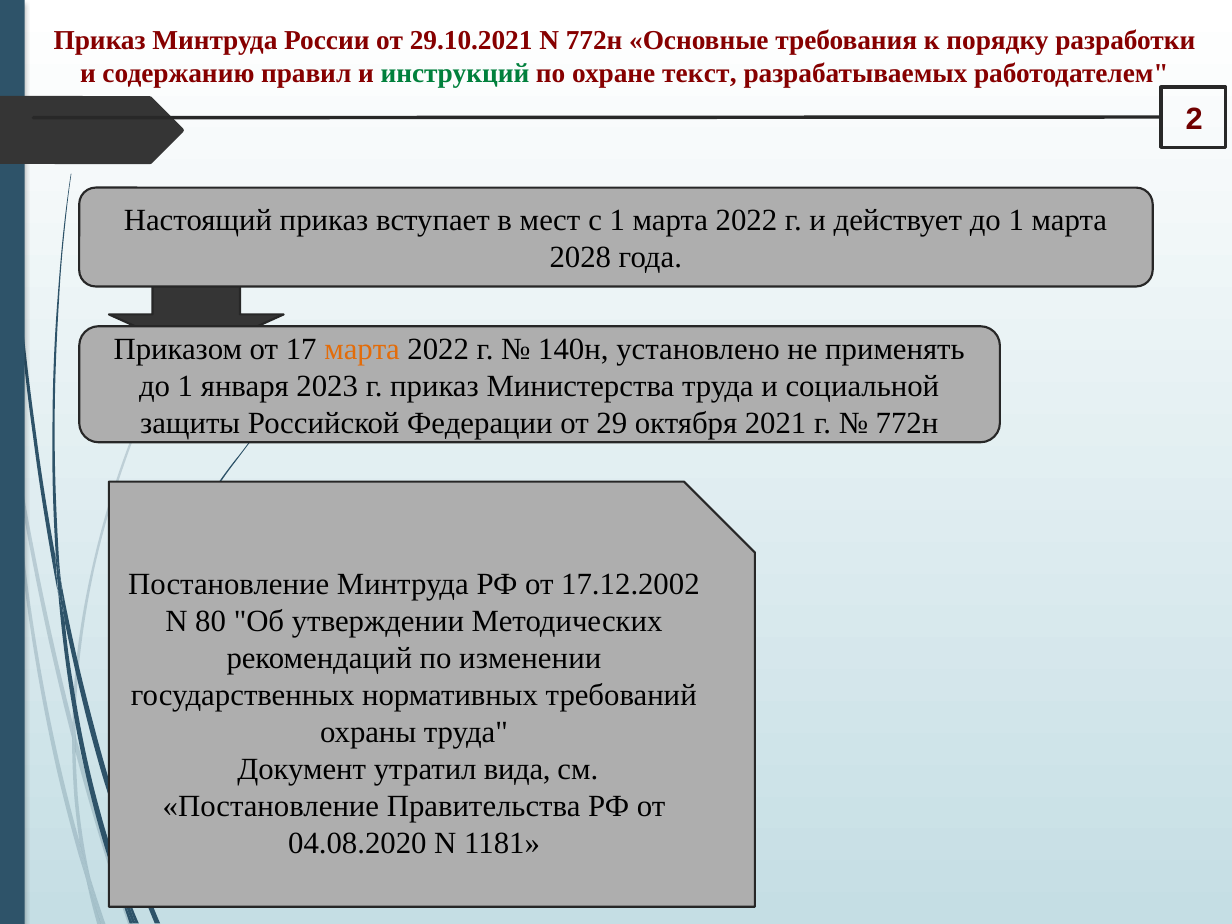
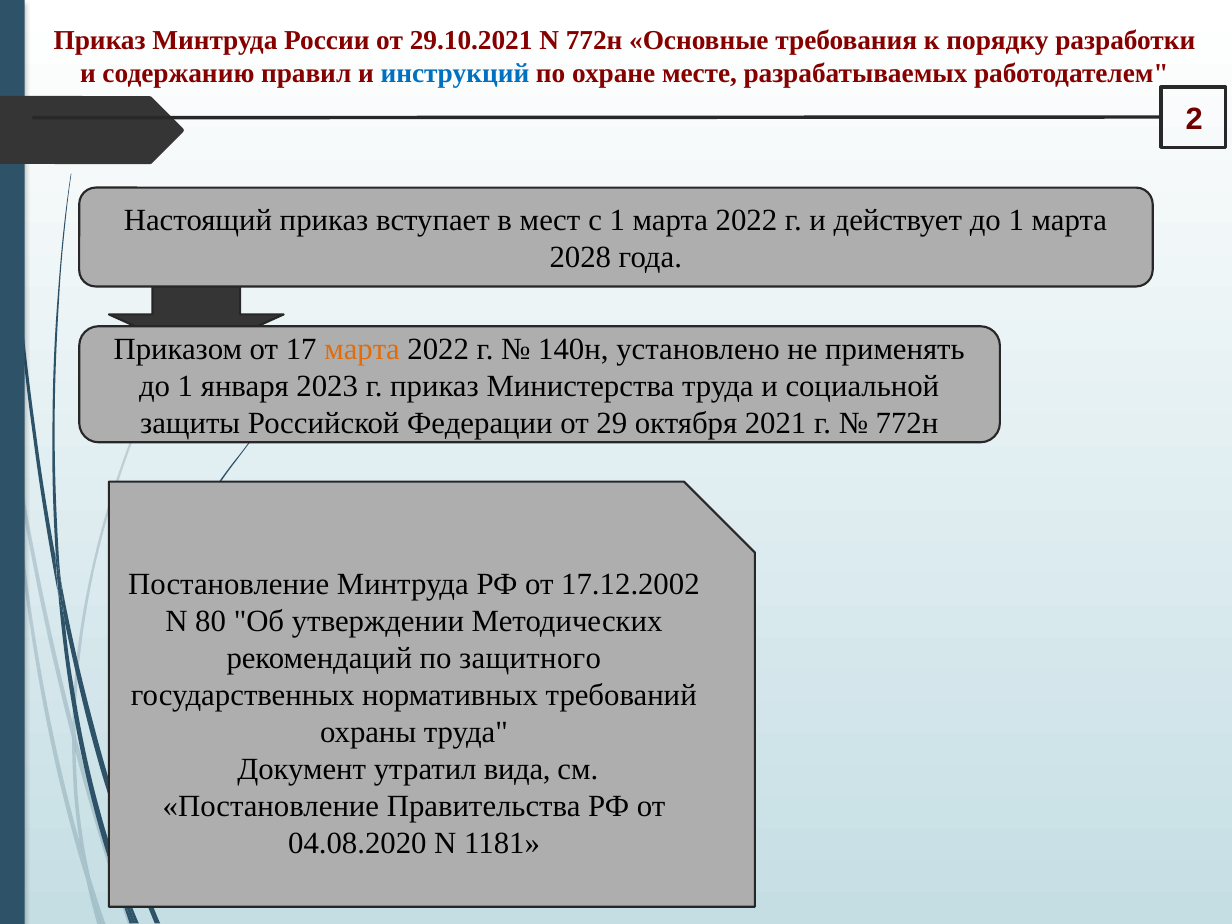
инструкций colour: green -> blue
текст: текст -> месте
изменении: изменении -> защитного
